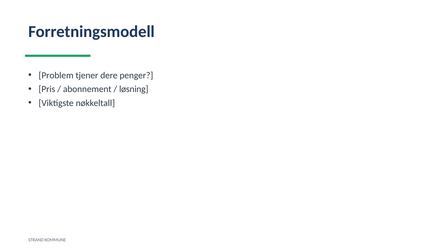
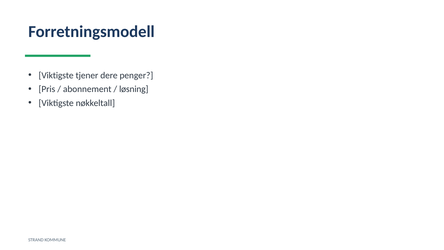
Problem at (56, 75): Problem -> Viktigste
